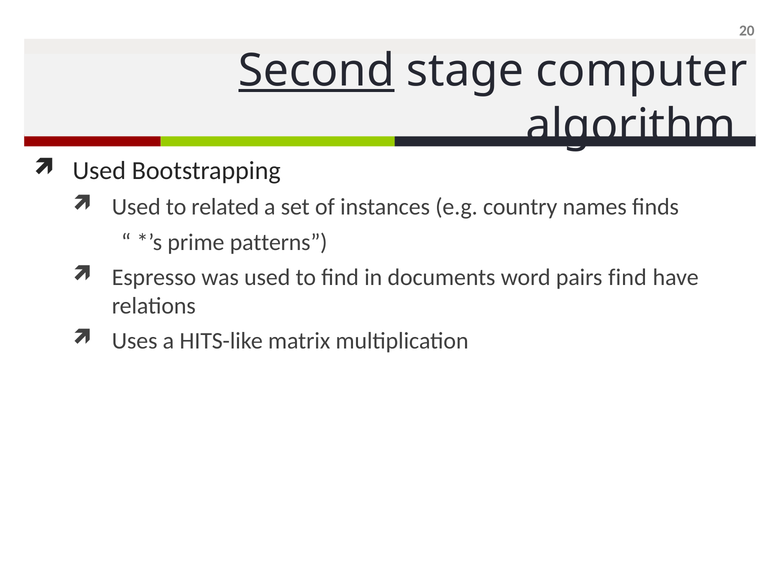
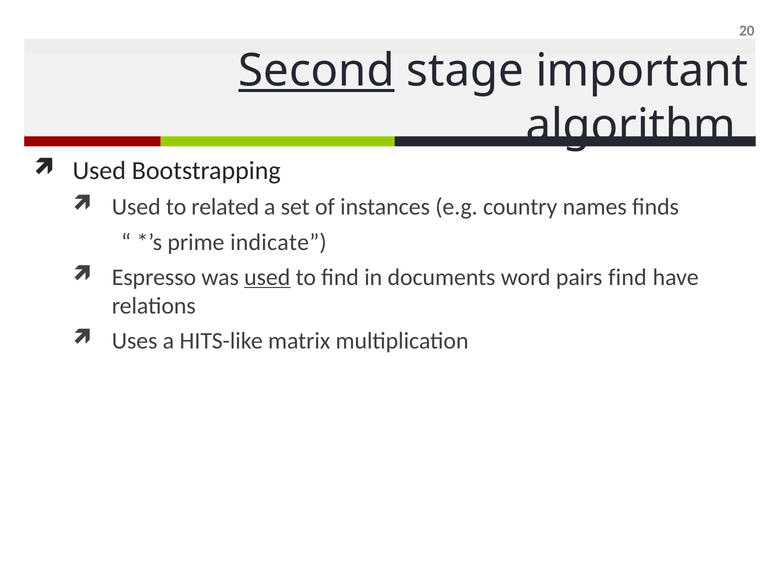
computer: computer -> important
patterns: patterns -> indicate
used at (267, 277) underline: none -> present
